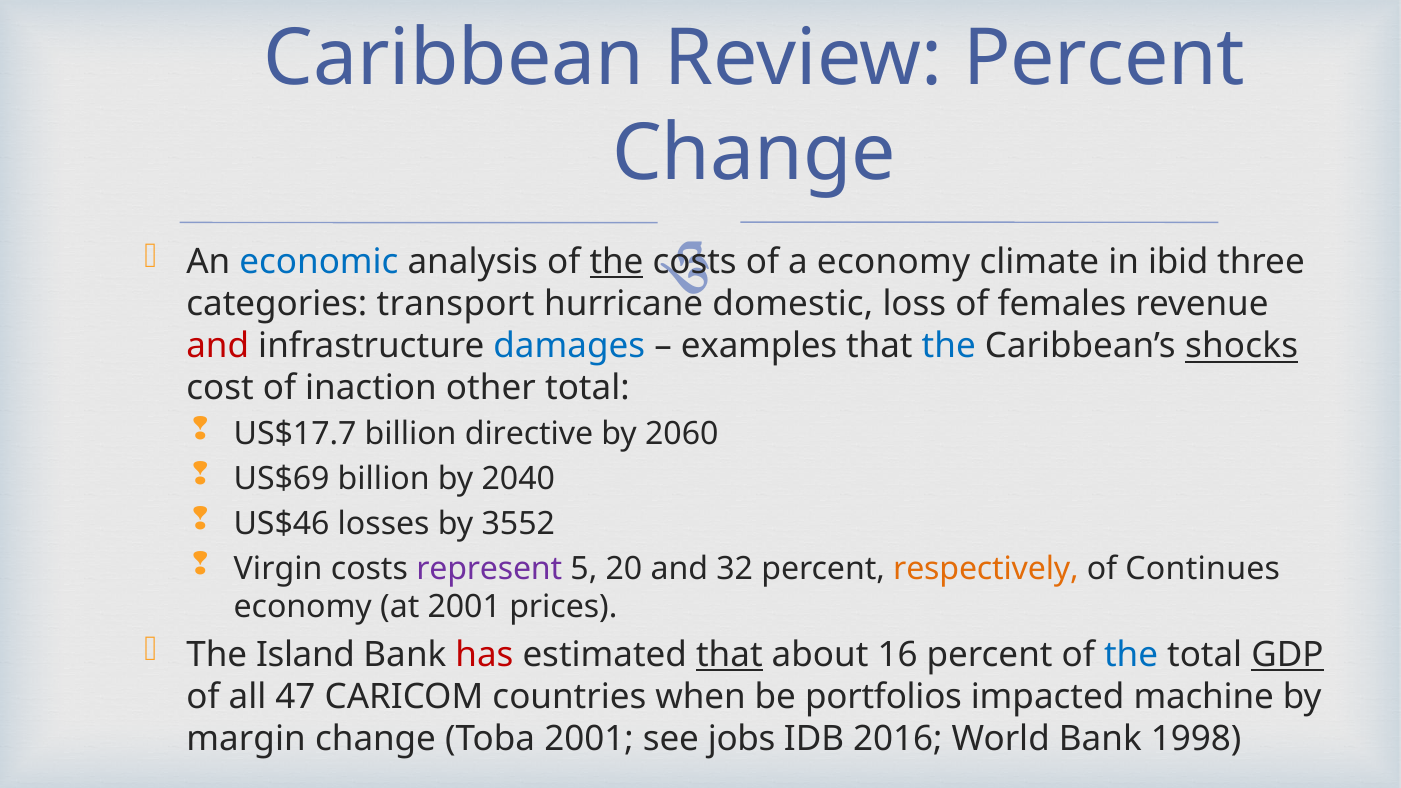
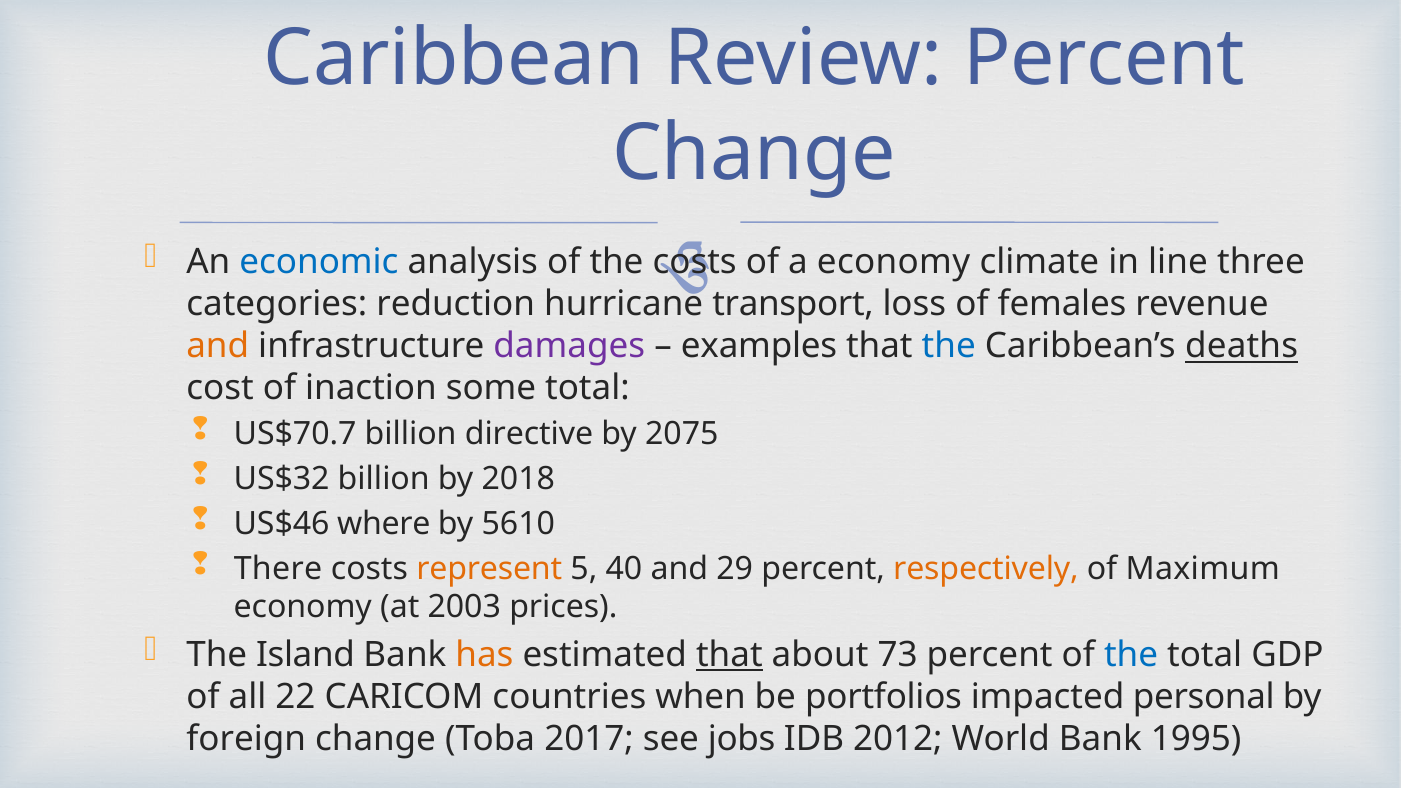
the at (616, 262) underline: present -> none
ibid: ibid -> line
transport: transport -> reduction
domestic: domestic -> transport
and at (218, 346) colour: red -> orange
damages colour: blue -> purple
shocks: shocks -> deaths
other: other -> some
US$17.7: US$17.7 -> US$70.7
2060: 2060 -> 2075
US$69: US$69 -> US$32
2040: 2040 -> 2018
losses: losses -> where
3552: 3552 -> 5610
Virgin: Virgin -> There
represent colour: purple -> orange
20: 20 -> 40
32: 32 -> 29
Continues: Continues -> Maximum
at 2001: 2001 -> 2003
has colour: red -> orange
16: 16 -> 73
GDP underline: present -> none
47: 47 -> 22
machine: machine -> personal
margin: margin -> foreign
Toba 2001: 2001 -> 2017
2016: 2016 -> 2012
1998: 1998 -> 1995
